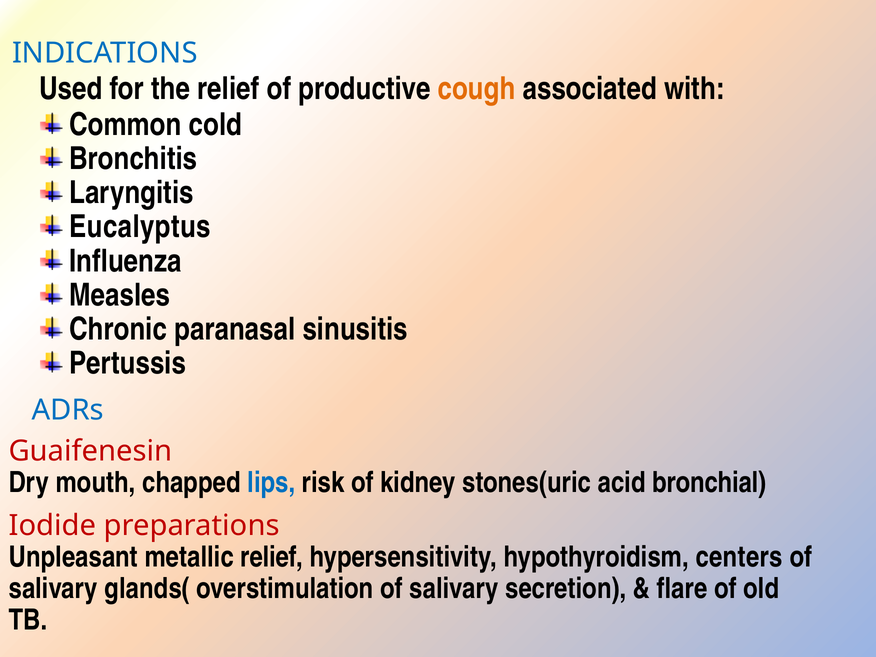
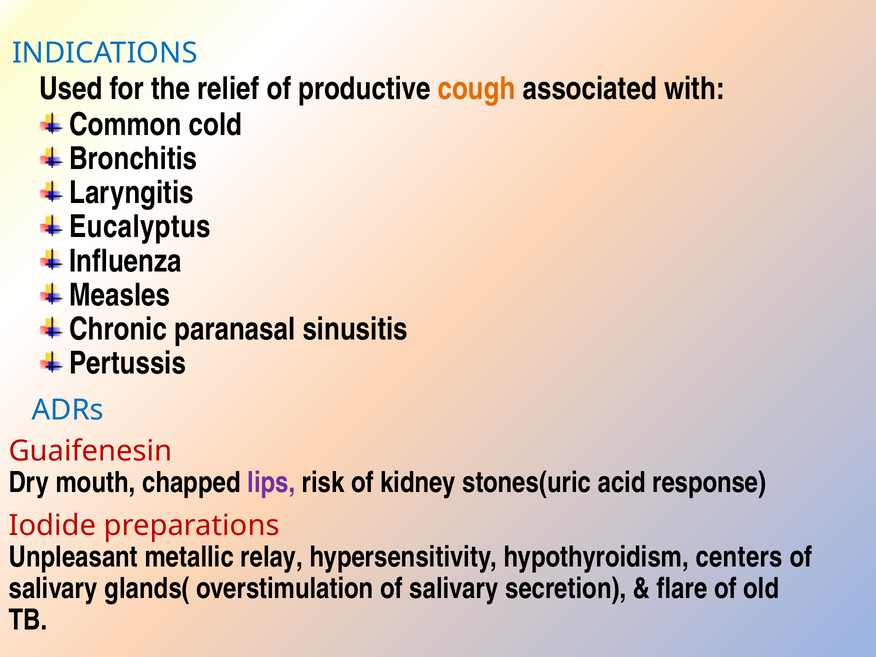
lips colour: blue -> purple
bronchial: bronchial -> response
metallic relief: relief -> relay
